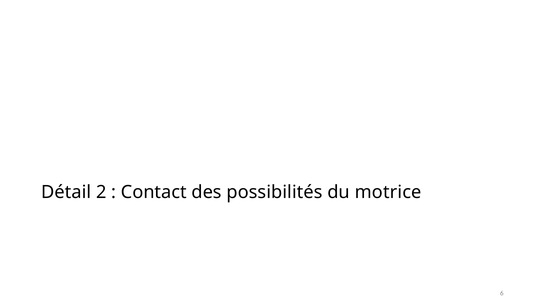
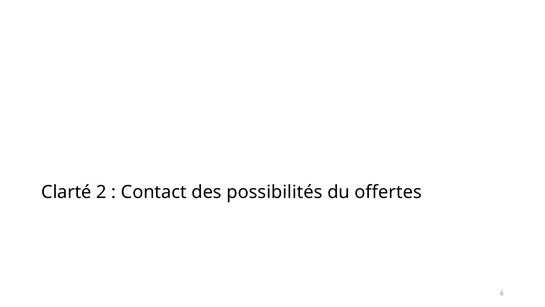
Détail: Détail -> Clarté
motrice: motrice -> offertes
